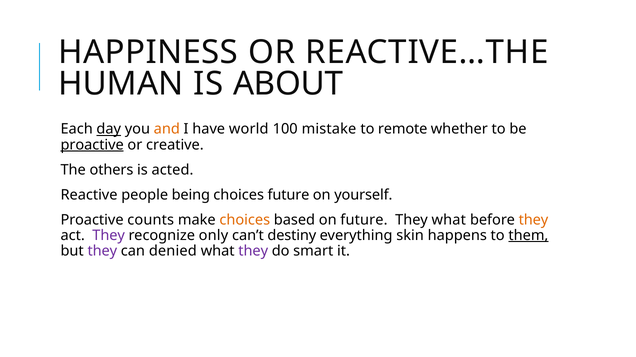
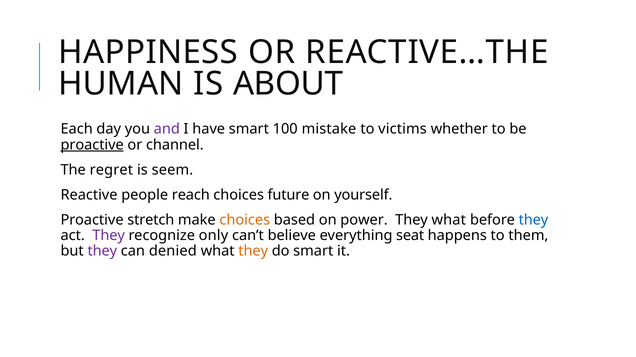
day underline: present -> none
and colour: orange -> purple
have world: world -> smart
remote: remote -> victims
creative: creative -> channel
others: others -> regret
acted: acted -> seem
being: being -> reach
counts: counts -> stretch
on future: future -> power
they at (533, 220) colour: orange -> blue
destiny: destiny -> believe
skin: skin -> seat
them underline: present -> none
they at (253, 252) colour: purple -> orange
